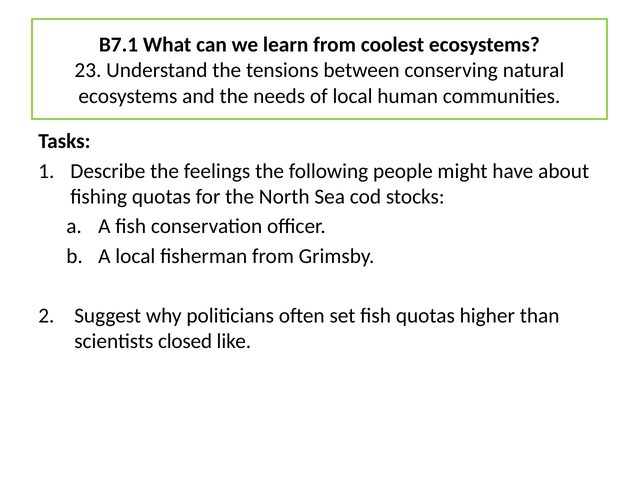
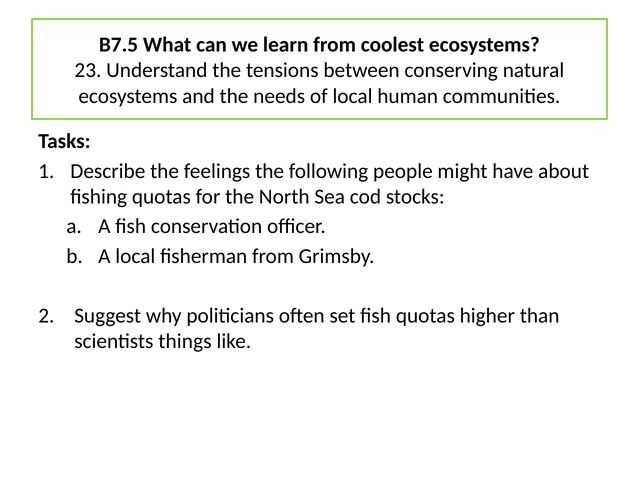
B7.1: B7.1 -> B7.5
closed: closed -> things
